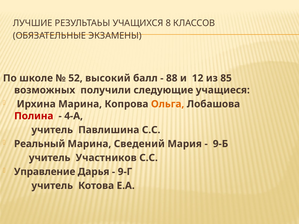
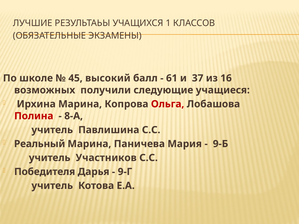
8: 8 -> 1
52: 52 -> 45
88: 88 -> 61
12: 12 -> 37
85: 85 -> 16
Ольга colour: orange -> red
4-А: 4-А -> 8-А
Сведений: Сведений -> Паничева
Управление: Управление -> Победителя
